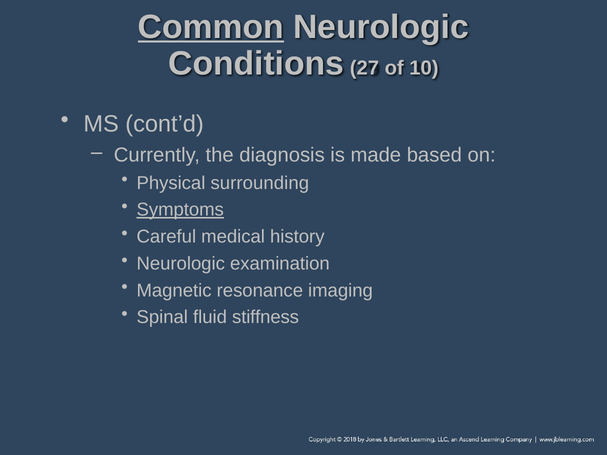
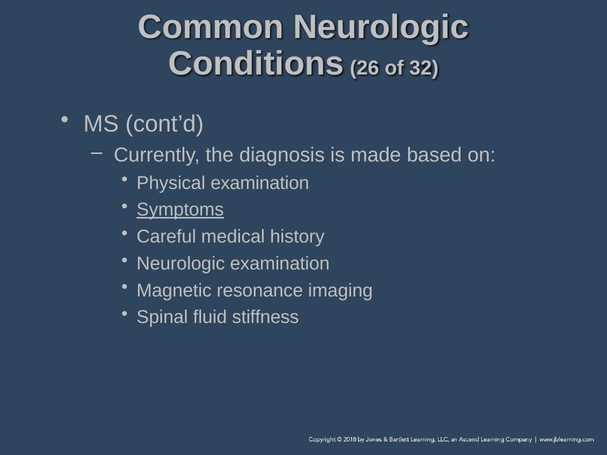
Common underline: present -> none
27: 27 -> 26
10: 10 -> 32
Physical surrounding: surrounding -> examination
